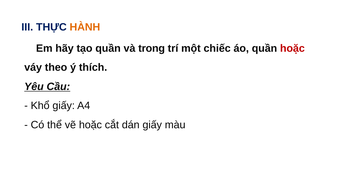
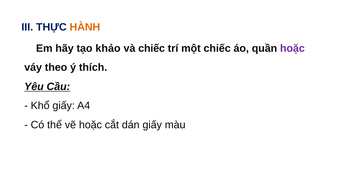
tạo quần: quần -> khảo
và trong: trong -> chiếc
hoặc at (292, 48) colour: red -> purple
